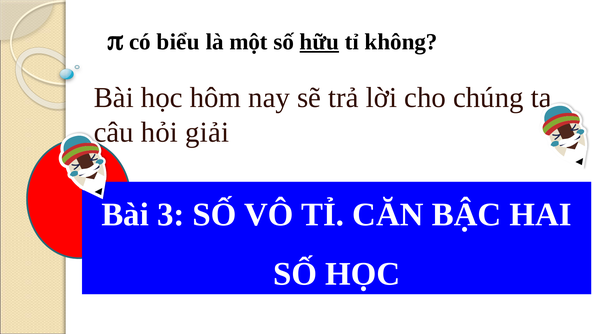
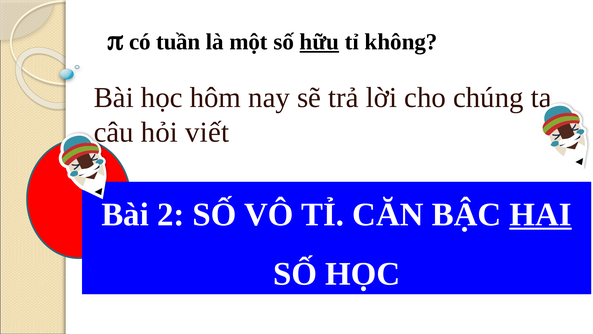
biểu: biểu -> tuần
giải: giải -> viết
3: 3 -> 2
HAI underline: none -> present
